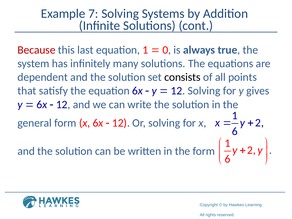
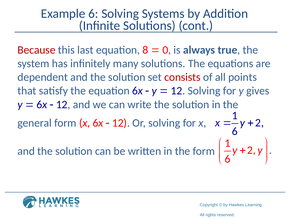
Example 7: 7 -> 6
equation 1: 1 -> 8
consists colour: black -> red
